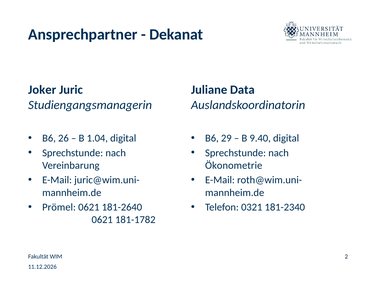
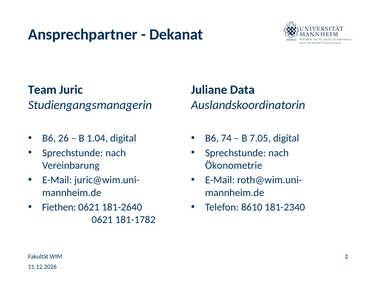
Joker: Joker -> Team
29: 29 -> 74
9.40: 9.40 -> 7.05
Prömel: Prömel -> Fiethen
0321: 0321 -> 8610
